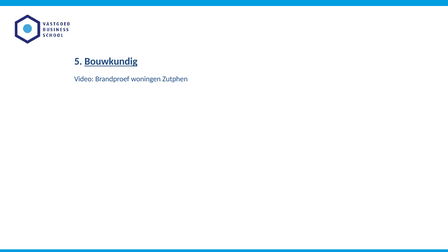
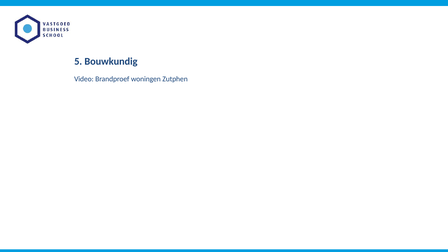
Bouwkundig underline: present -> none
